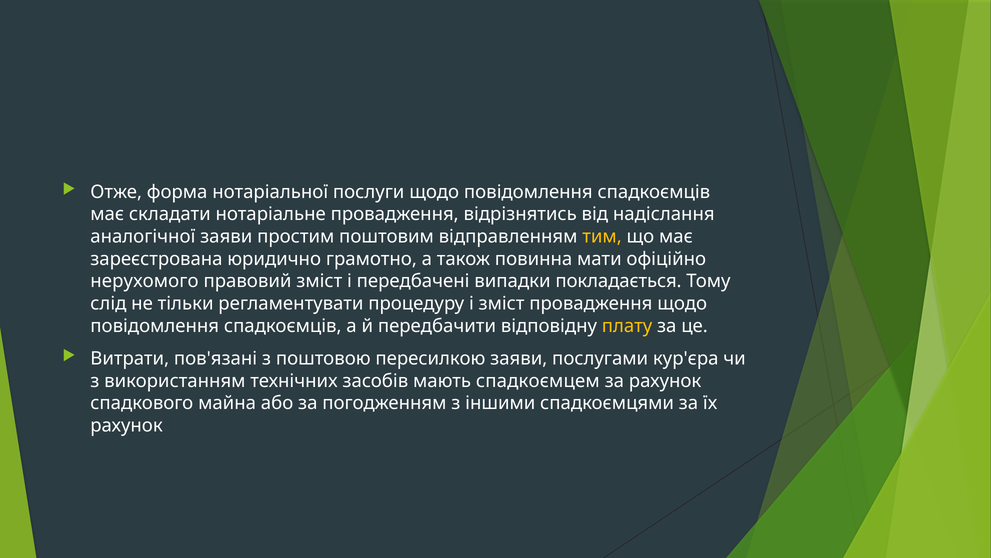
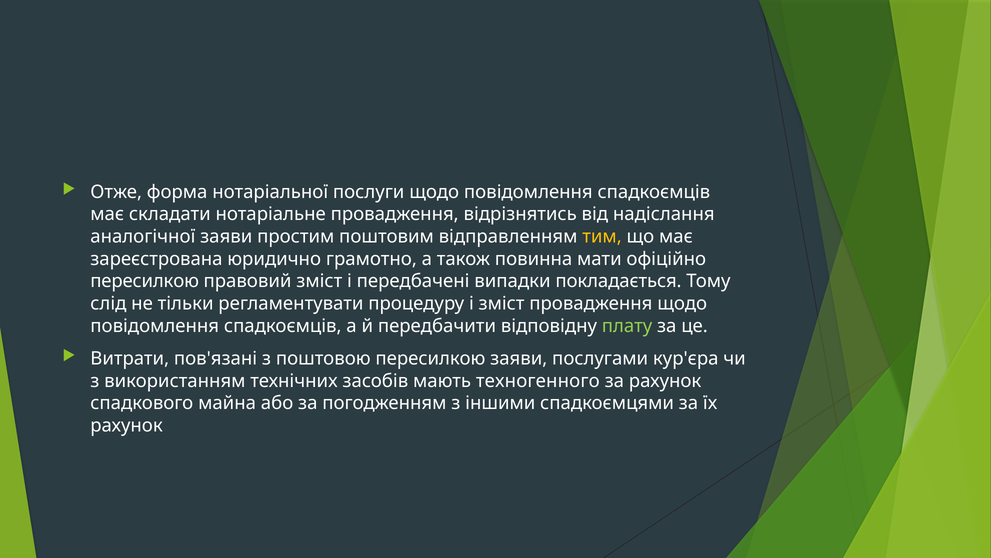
нерухомого at (144, 281): нерухомого -> пересилкою
плату colour: yellow -> light green
спадкоємцем: спадкоємцем -> техногенного
